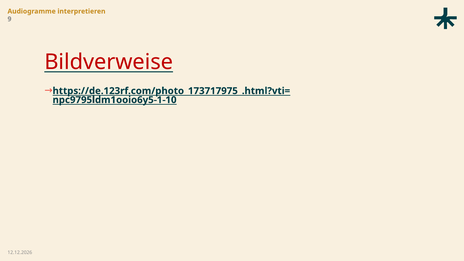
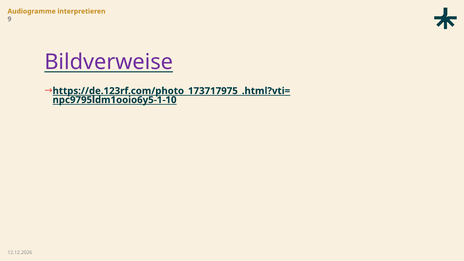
Bildverweise colour: red -> purple
